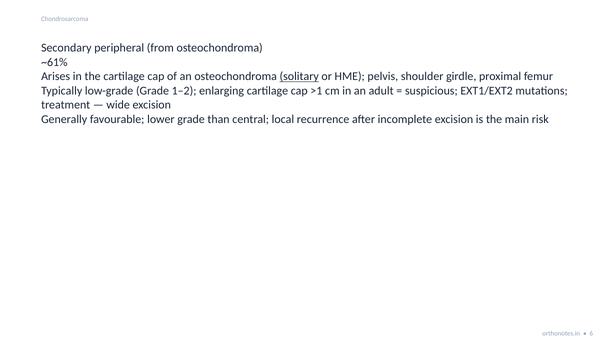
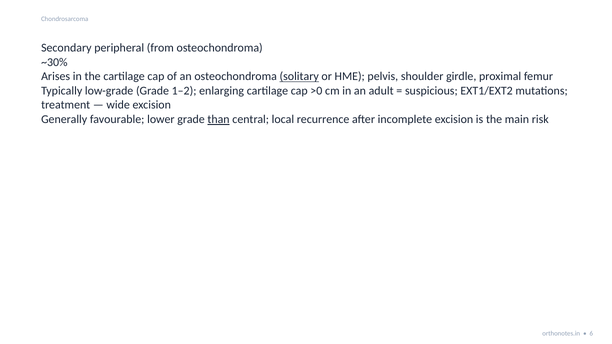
~61%: ~61% -> ~30%
>1: >1 -> >0
than underline: none -> present
